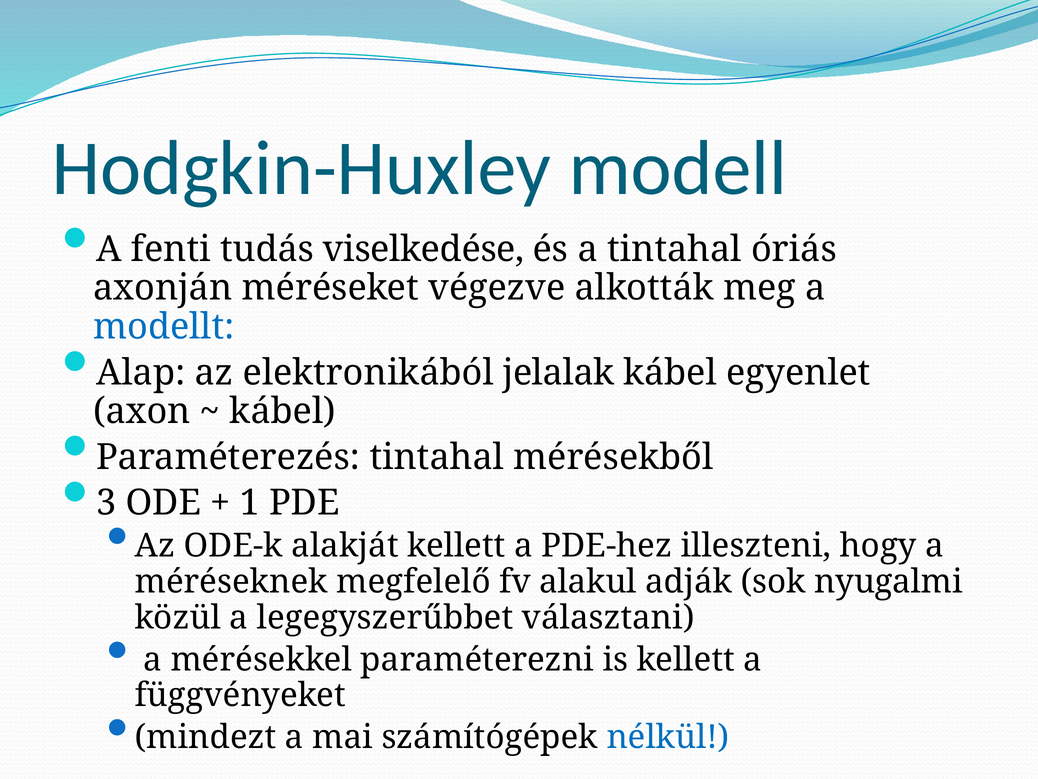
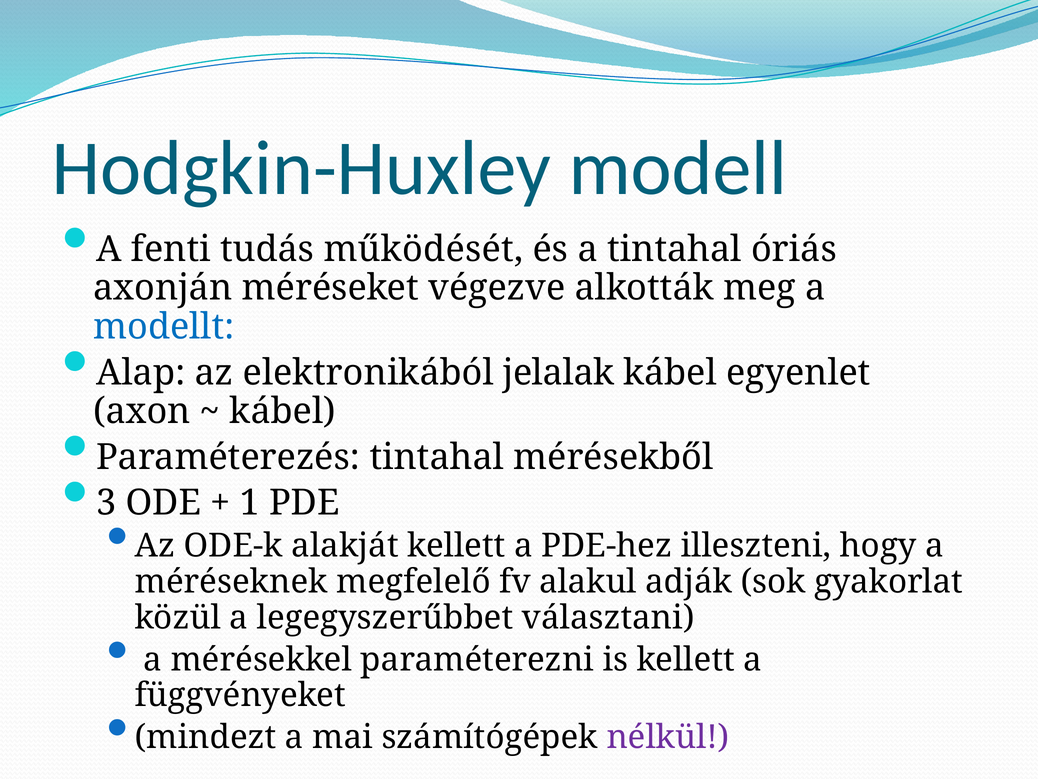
viselkedése: viselkedése -> működését
nyugalmi: nyugalmi -> gyakorlat
nélkül colour: blue -> purple
